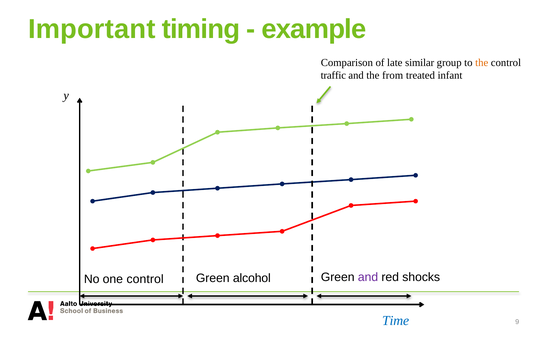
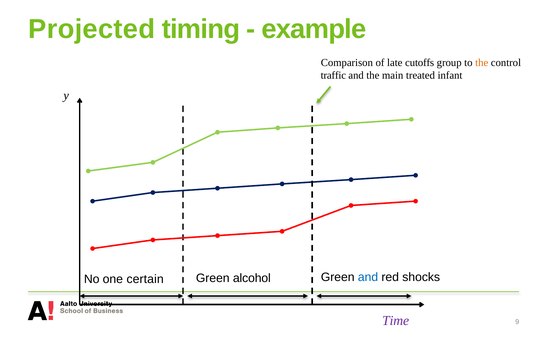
Important: Important -> Projected
similar: similar -> cutoffs
from: from -> main
one control: control -> certain
and at (368, 277) colour: purple -> blue
Time colour: blue -> purple
